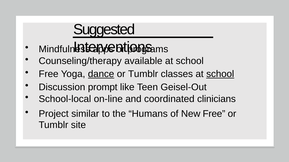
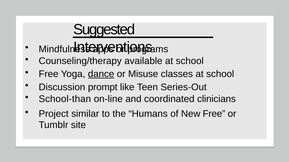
Tumblr at (143, 74): Tumblr -> Misuse
school at (220, 74) underline: present -> none
Geisel-Out: Geisel-Out -> Series-Out
School-local: School-local -> School-than
